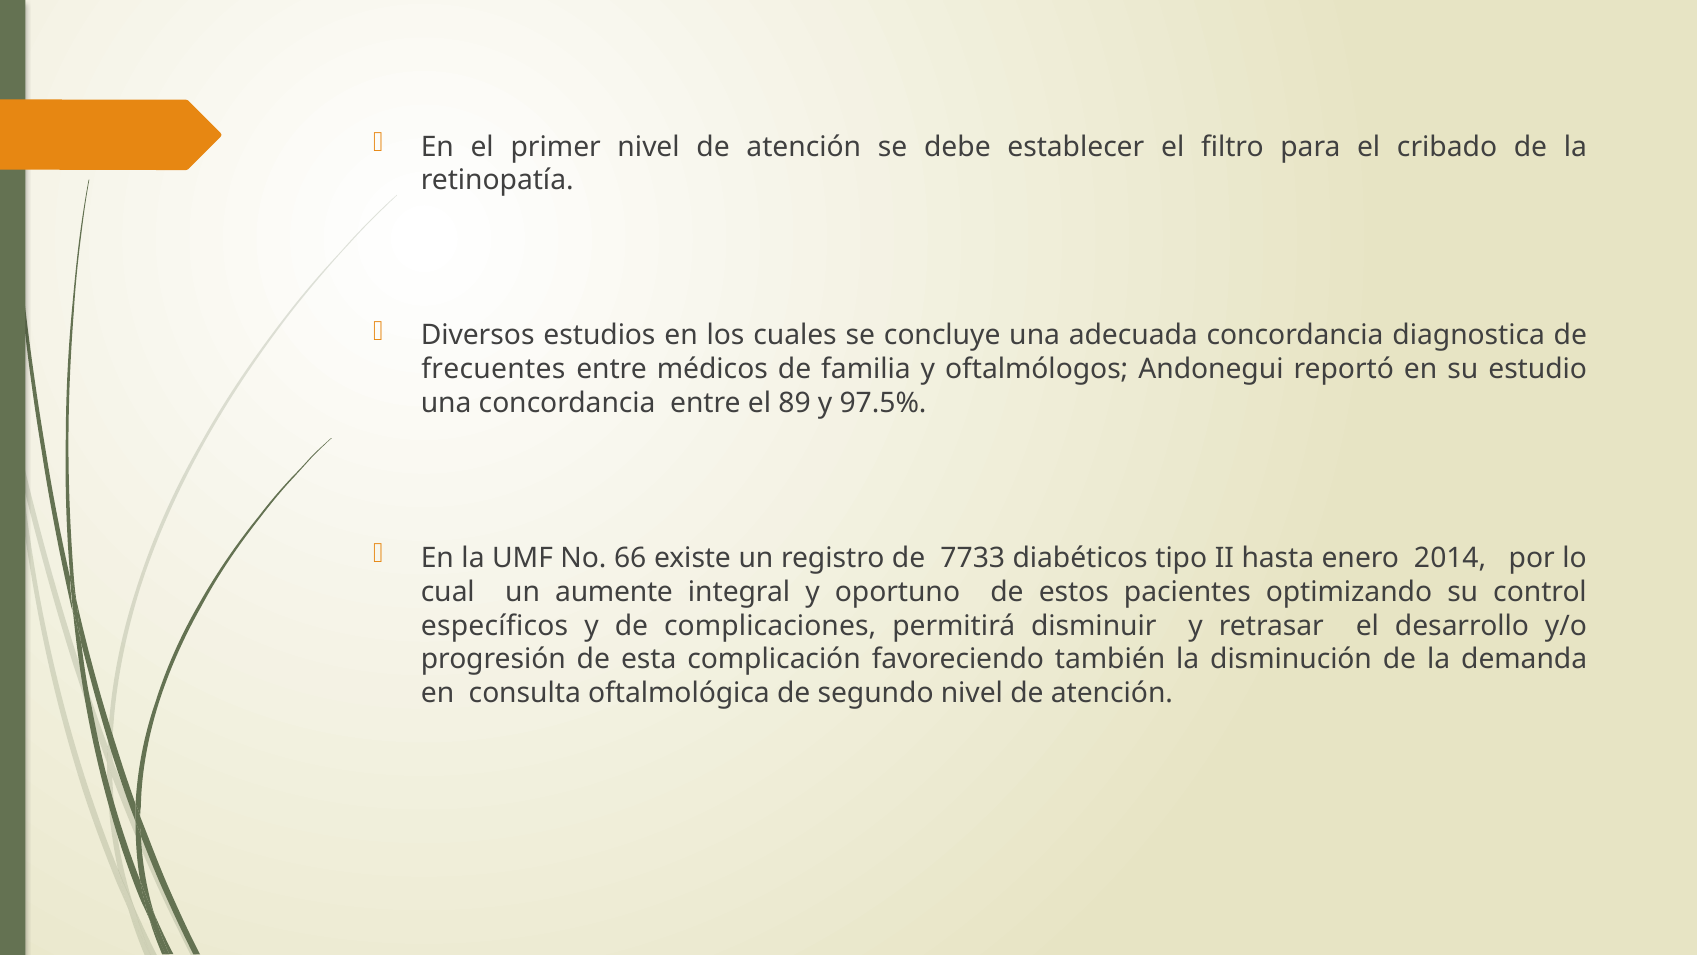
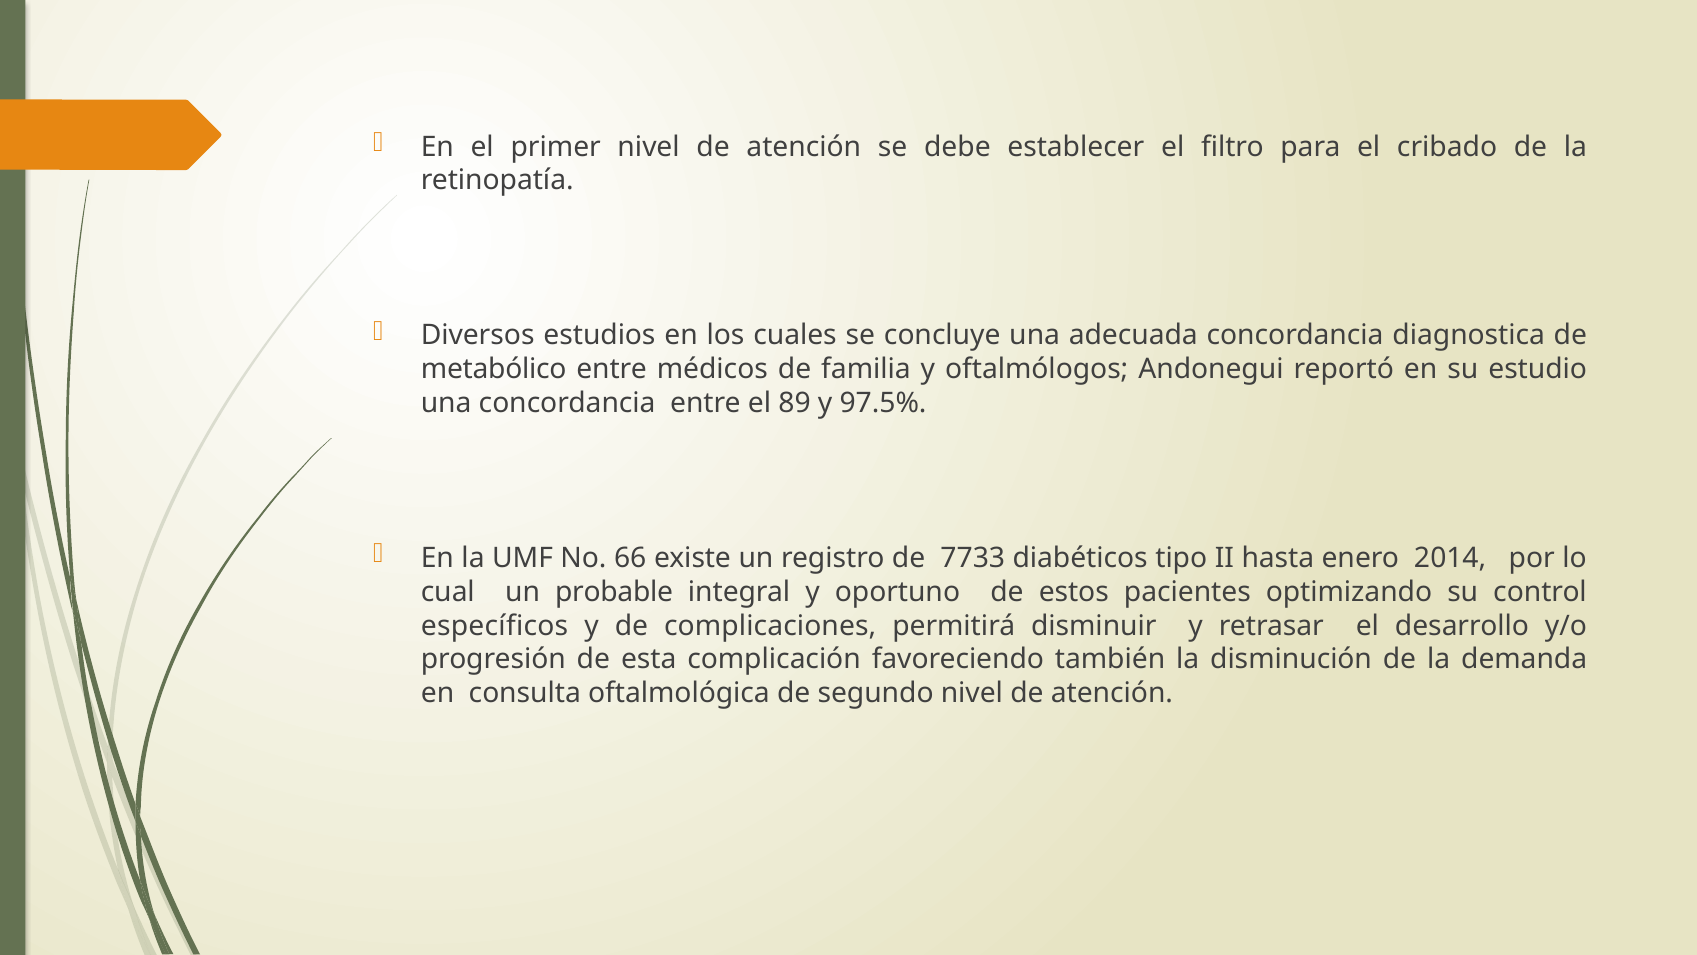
frecuentes: frecuentes -> metabólico
aumente: aumente -> probable
